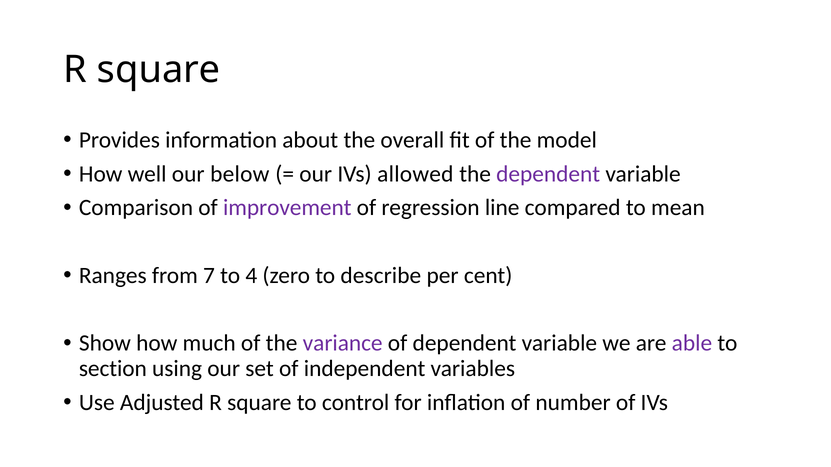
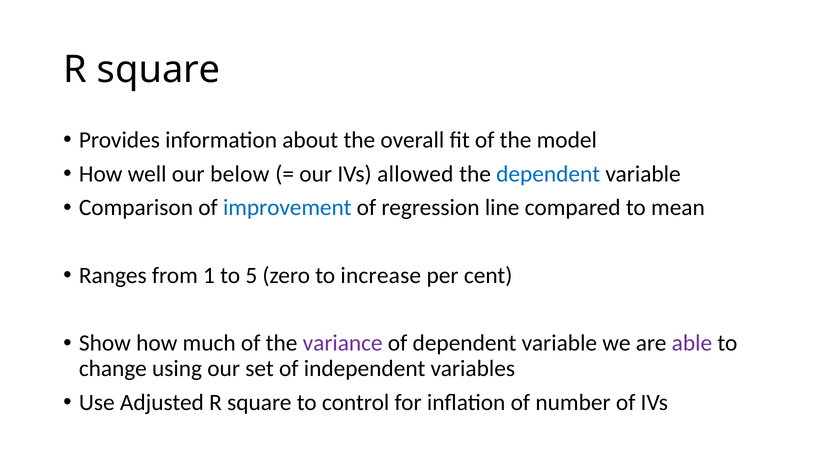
dependent at (548, 174) colour: purple -> blue
improvement colour: purple -> blue
7: 7 -> 1
4: 4 -> 5
describe: describe -> increase
section: section -> change
